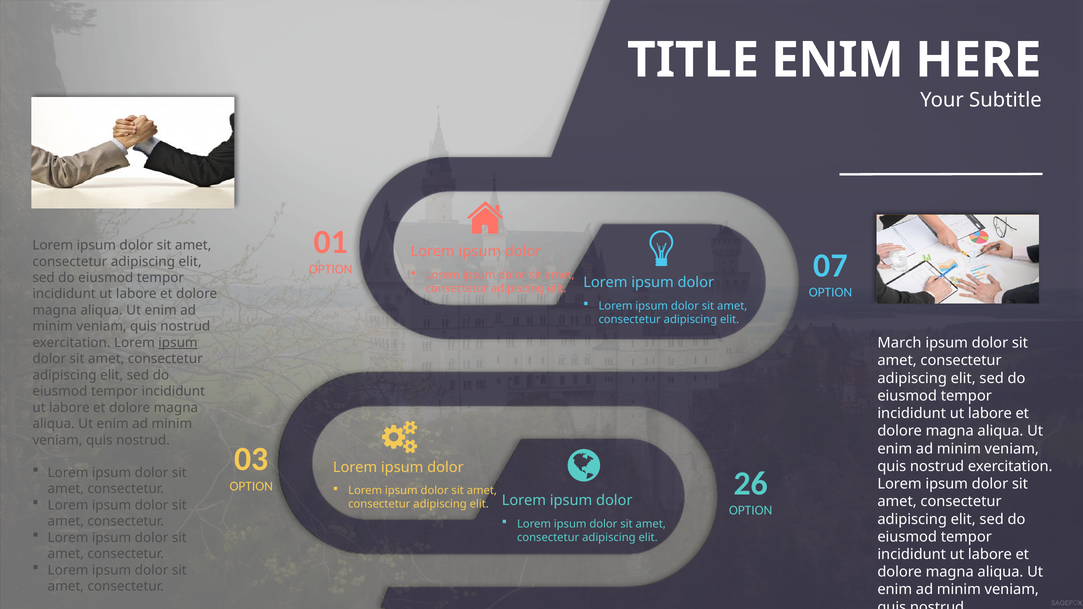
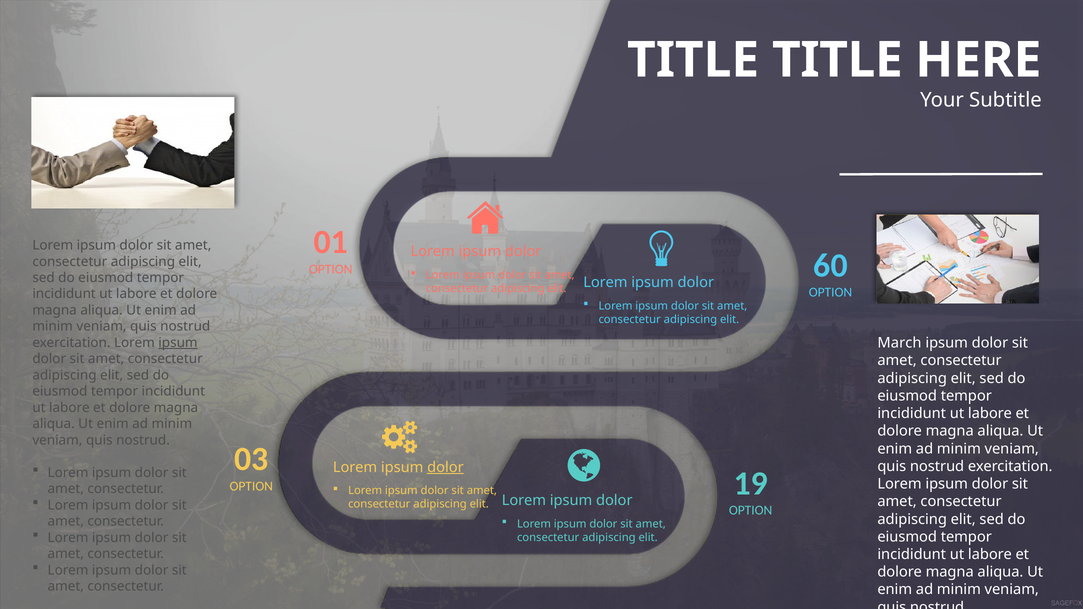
TITLE ENIM: ENIM -> TITLE
07: 07 -> 60
dolor at (445, 467) underline: none -> present
26: 26 -> 19
